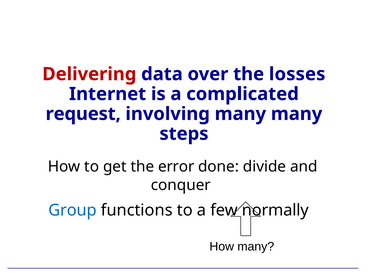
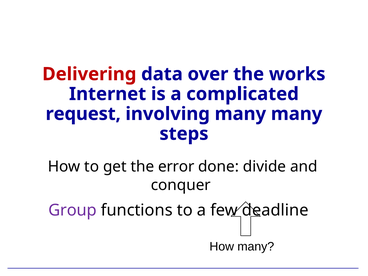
losses: losses -> works
Group colour: blue -> purple
normally: normally -> deadline
